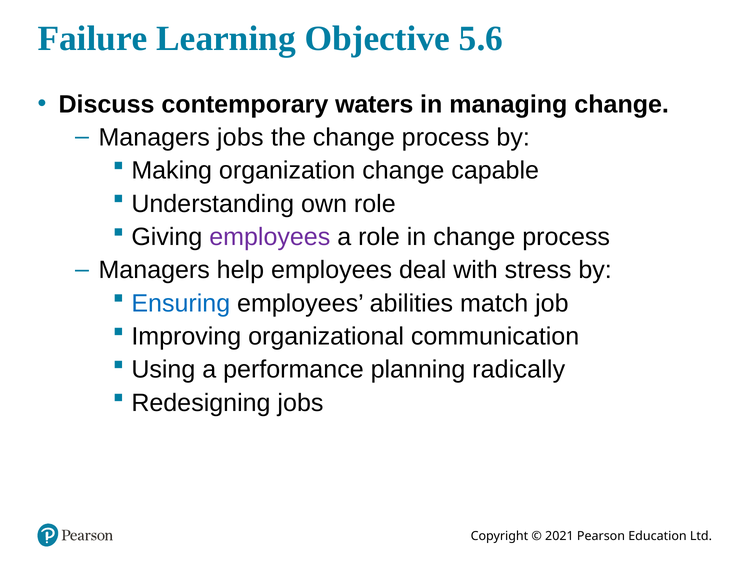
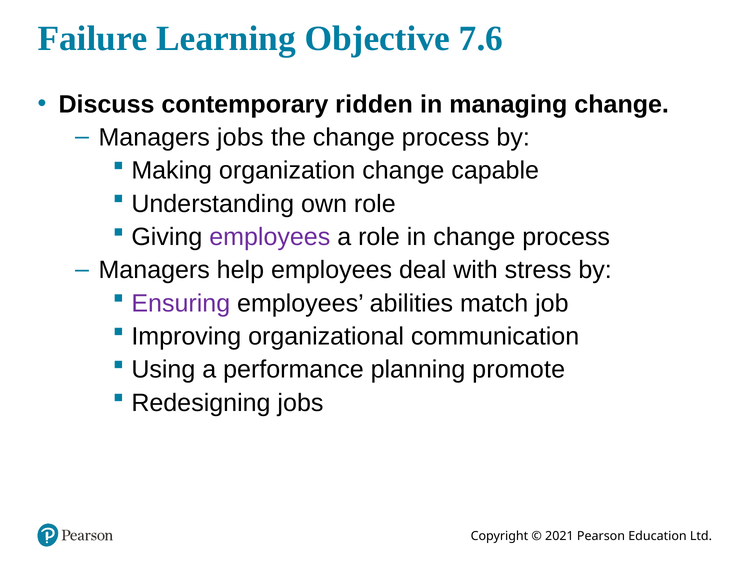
5.6: 5.6 -> 7.6
waters: waters -> ridden
Ensuring colour: blue -> purple
radically: radically -> promote
